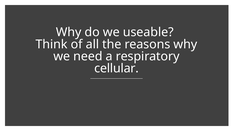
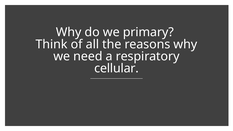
useable: useable -> primary
